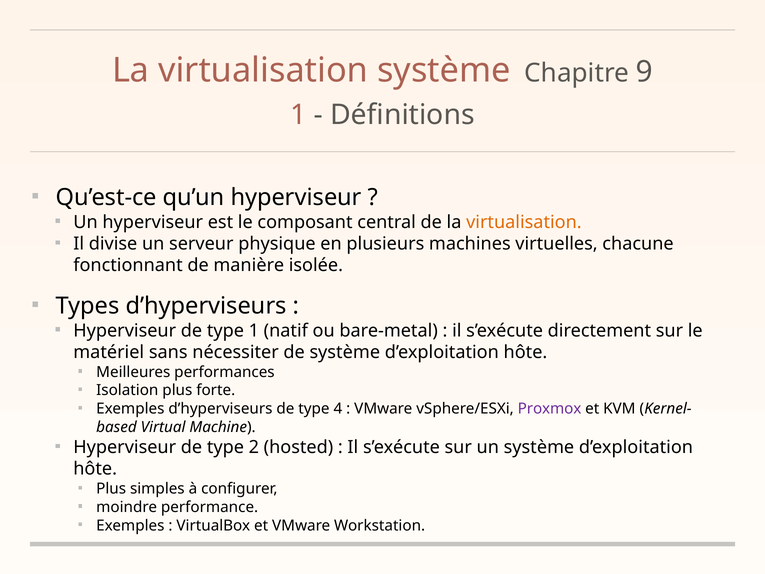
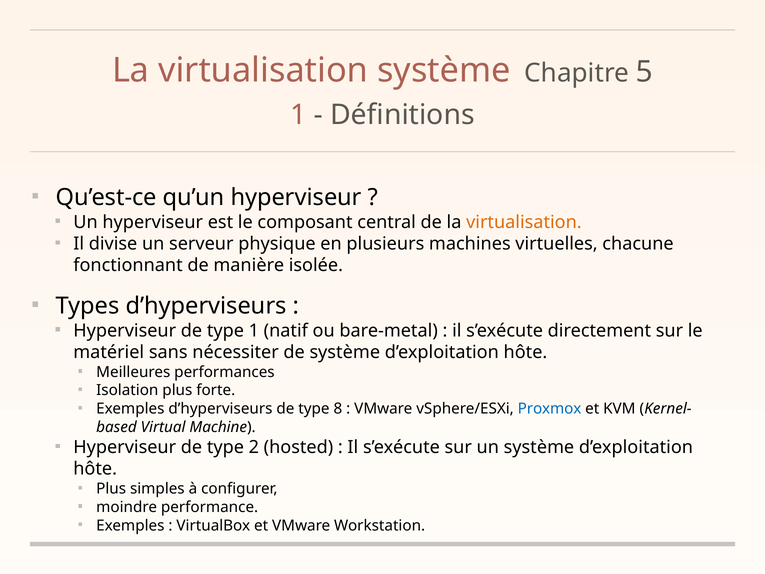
9: 9 -> 5
4: 4 -> 8
Proxmox colour: purple -> blue
